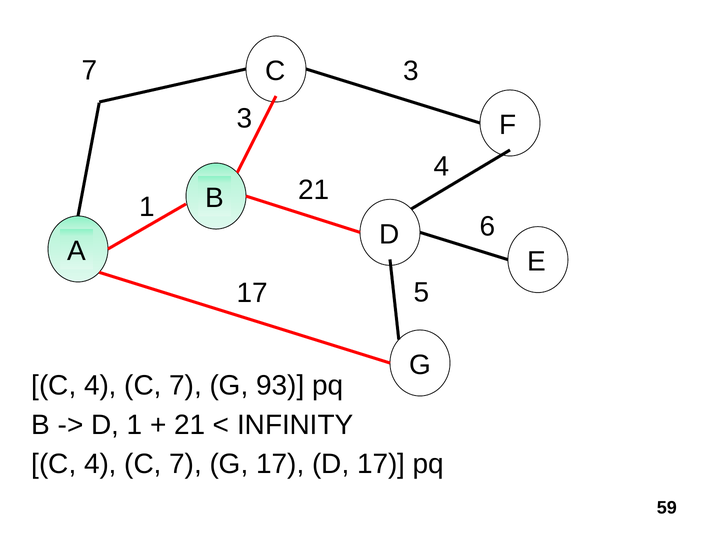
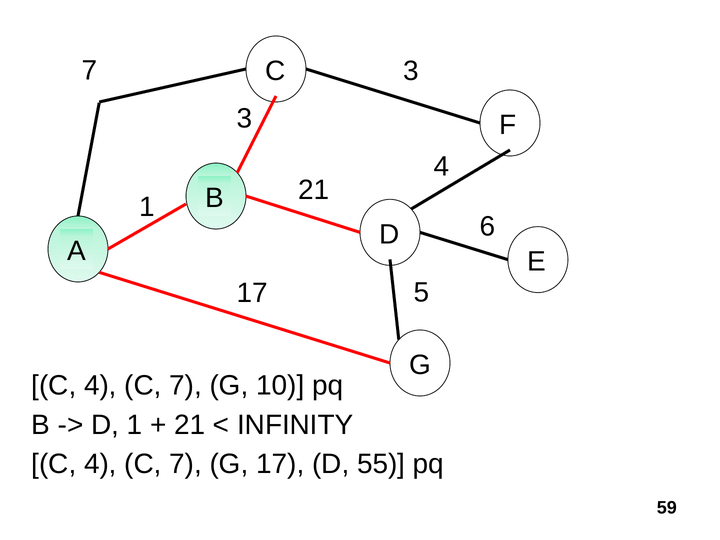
93: 93 -> 10
D 17: 17 -> 55
